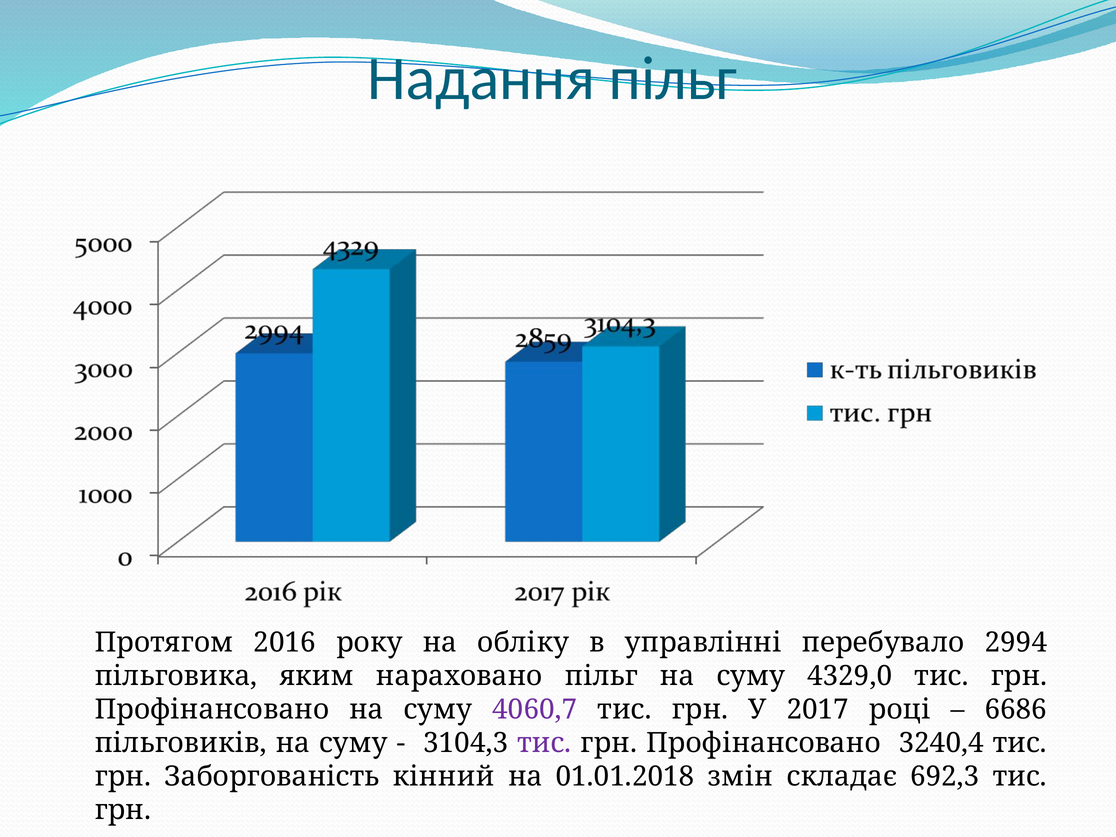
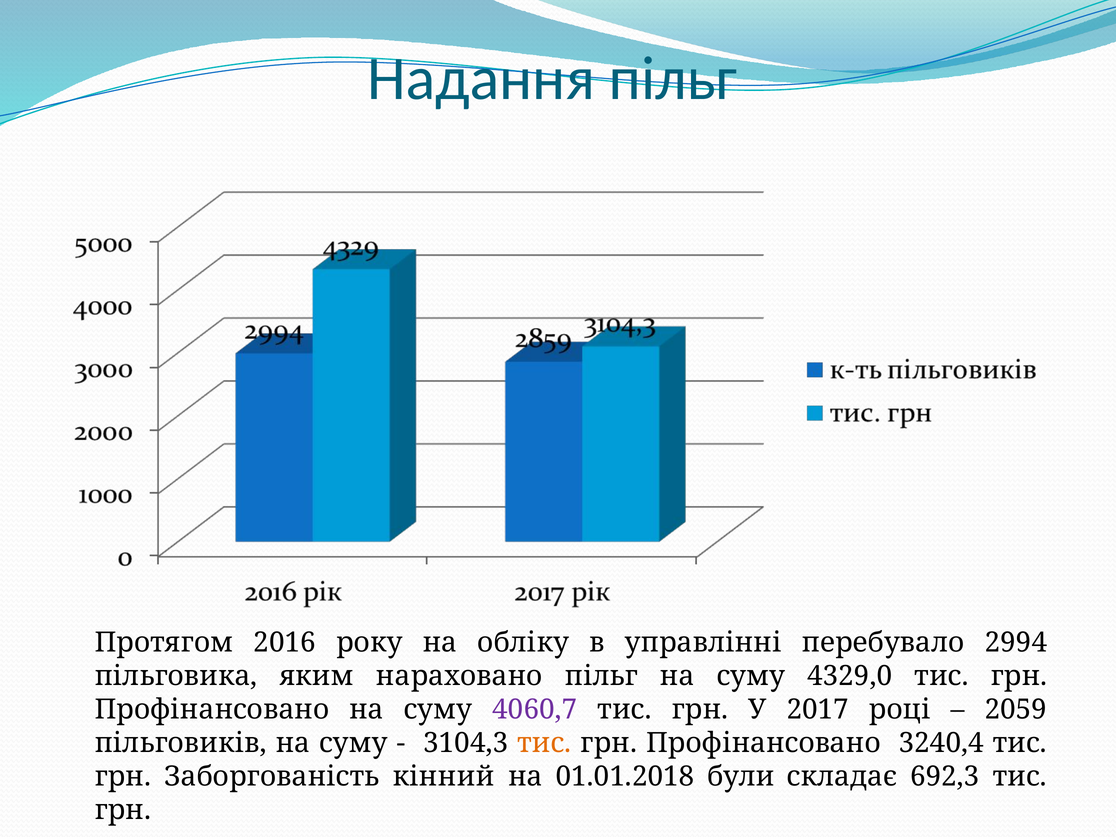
6686: 6686 -> 2059
тис at (544, 743) colour: purple -> orange
змін: змін -> були
